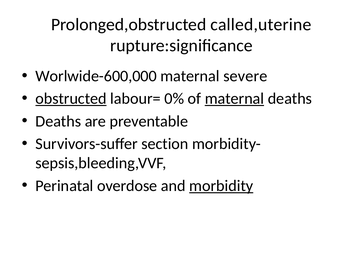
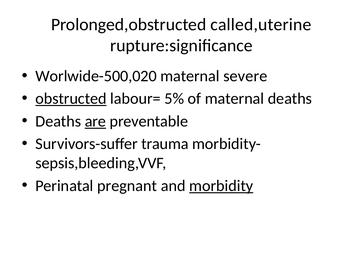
Worlwide-600,000: Worlwide-600,000 -> Worlwide-500,020
0%: 0% -> 5%
maternal at (234, 99) underline: present -> none
are underline: none -> present
section: section -> trauma
overdose: overdose -> pregnant
